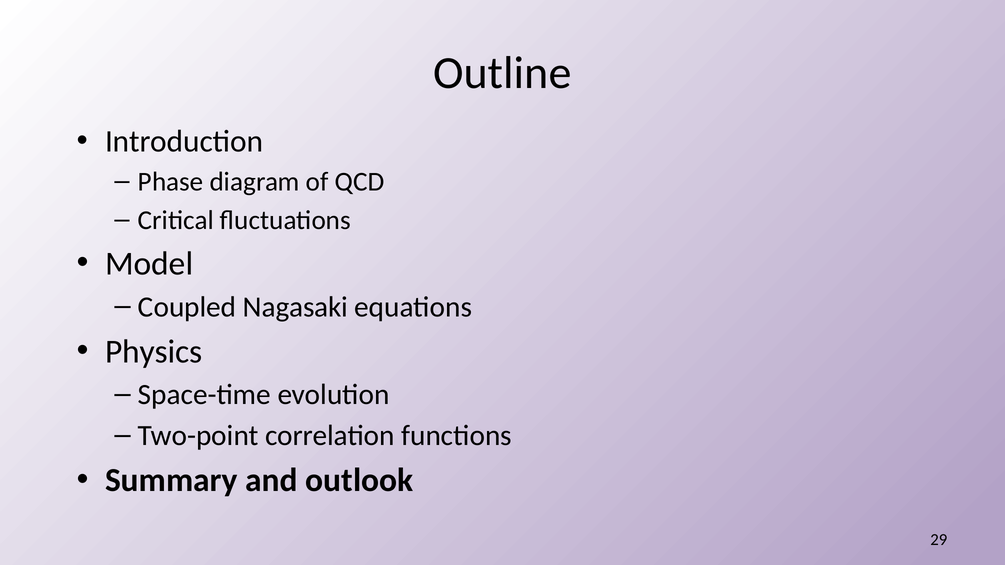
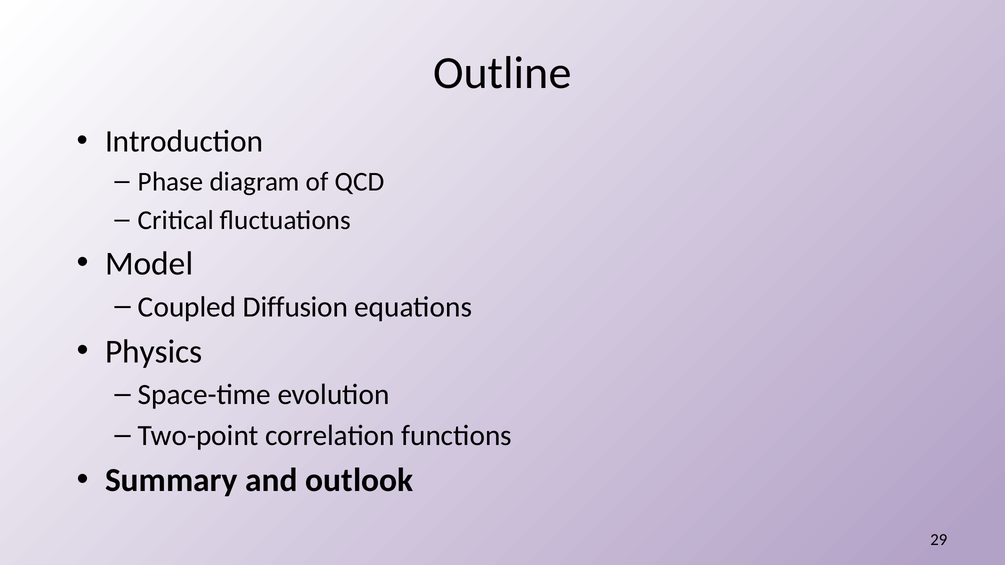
Nagasaki: Nagasaki -> Diffusion
